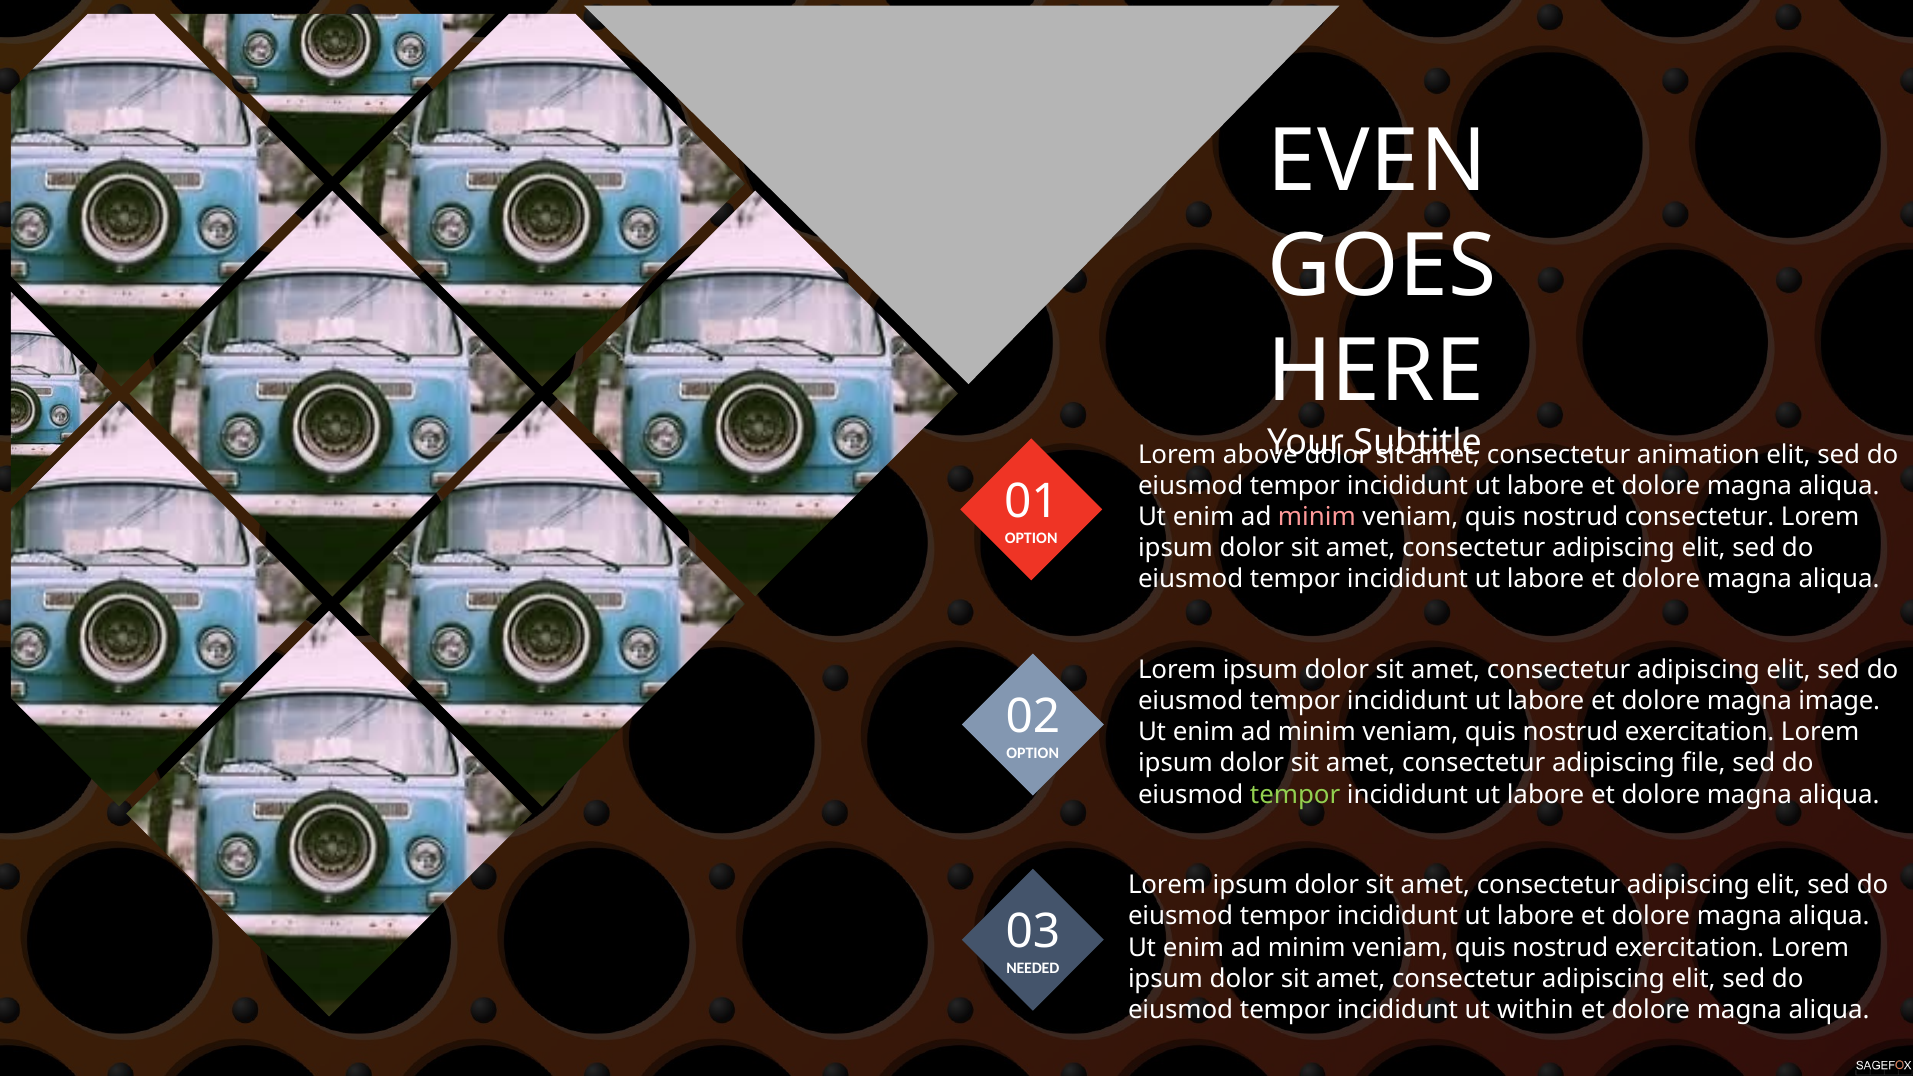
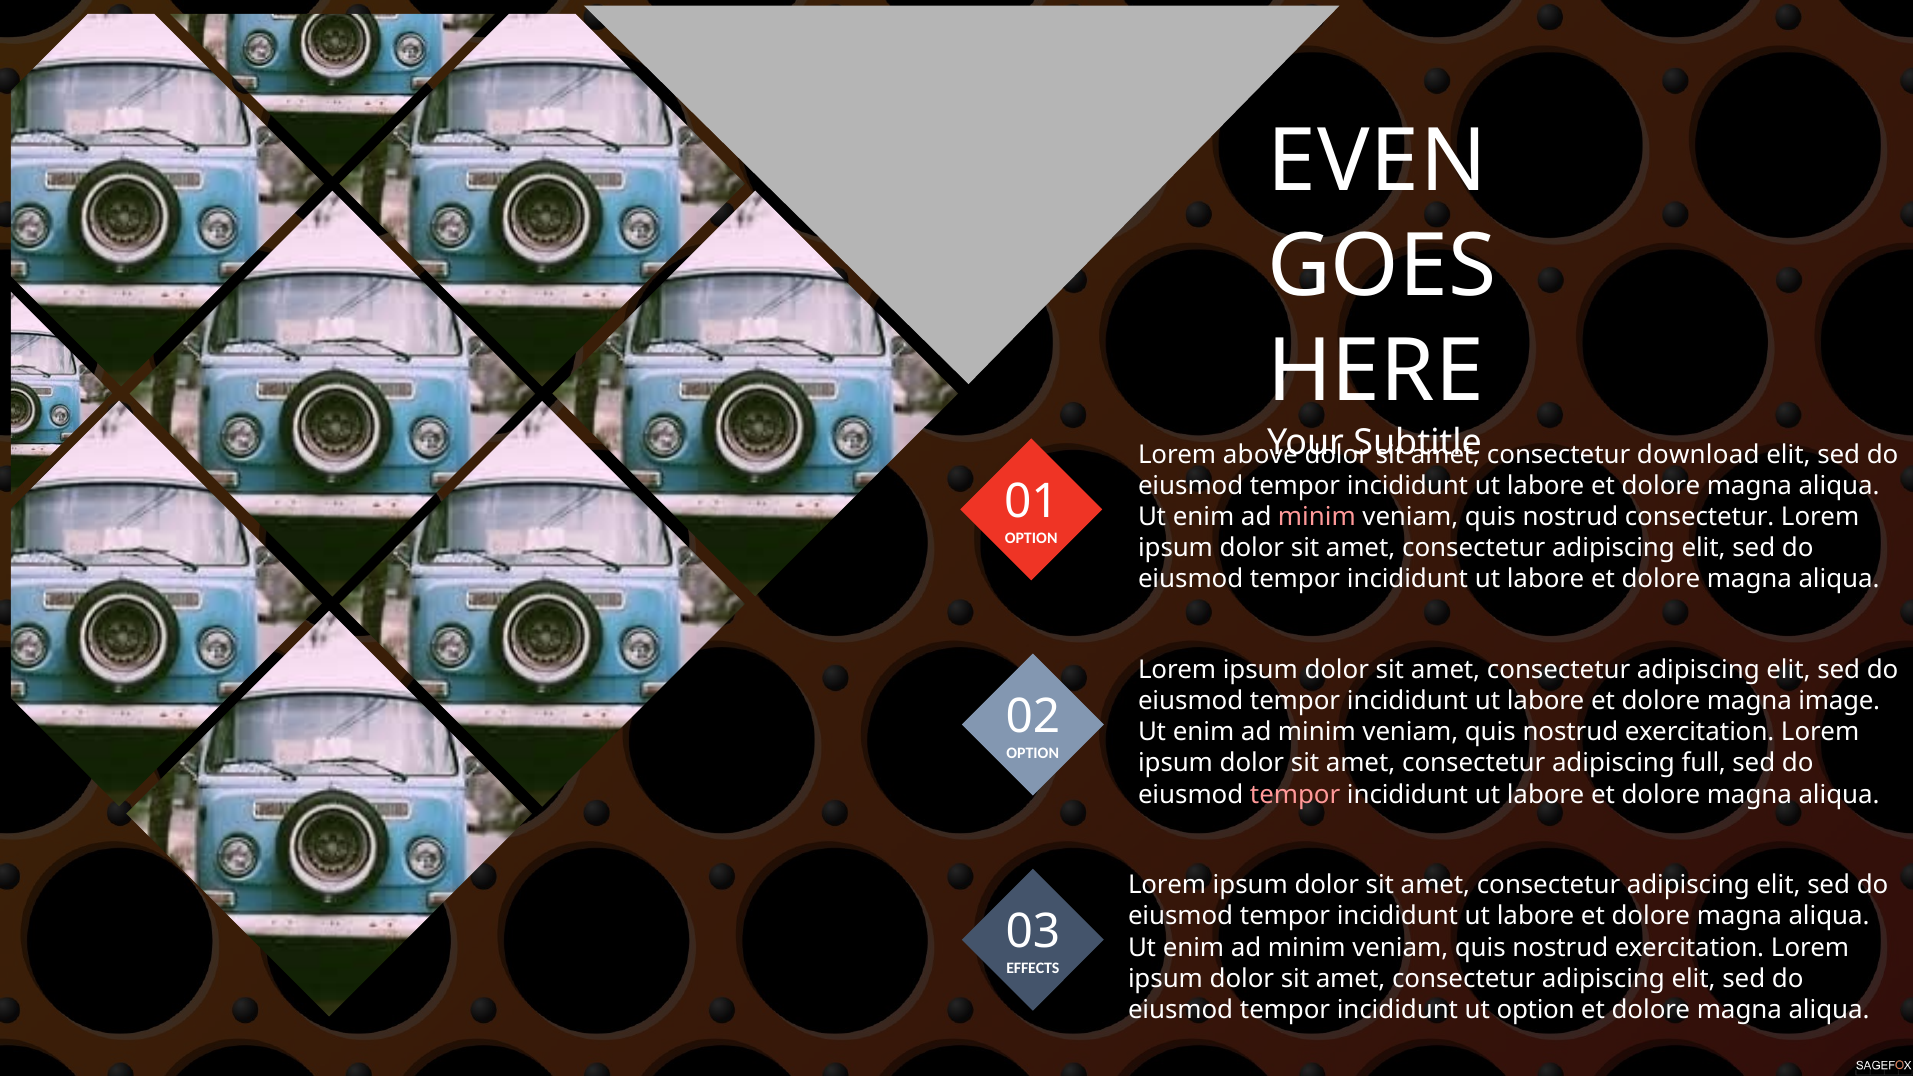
animation: animation -> download
file: file -> full
tempor at (1295, 795) colour: light green -> pink
NEEDED: NEEDED -> EFFECTS
ut within: within -> option
